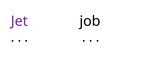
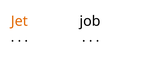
Jet colour: purple -> orange
